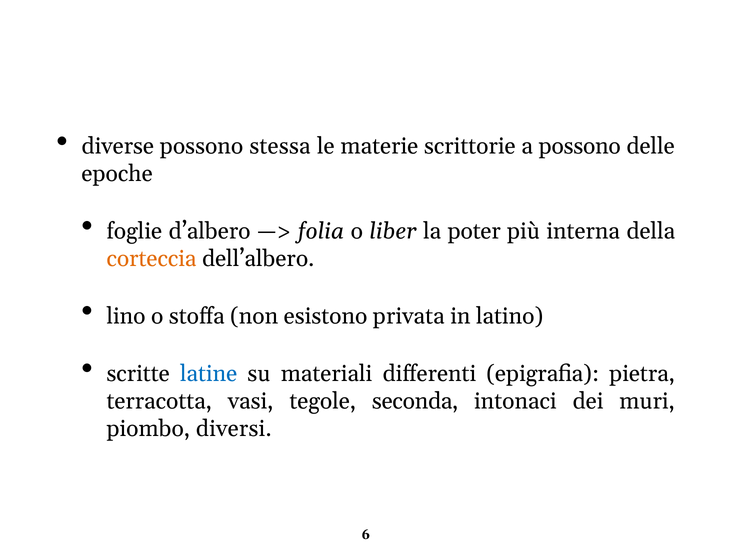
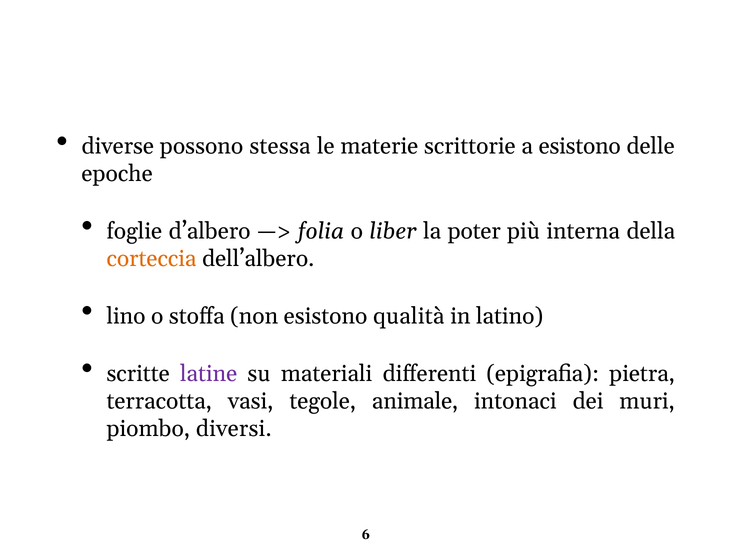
a possono: possono -> esistono
privata: privata -> qualità
latine colour: blue -> purple
seconda: seconda -> animale
